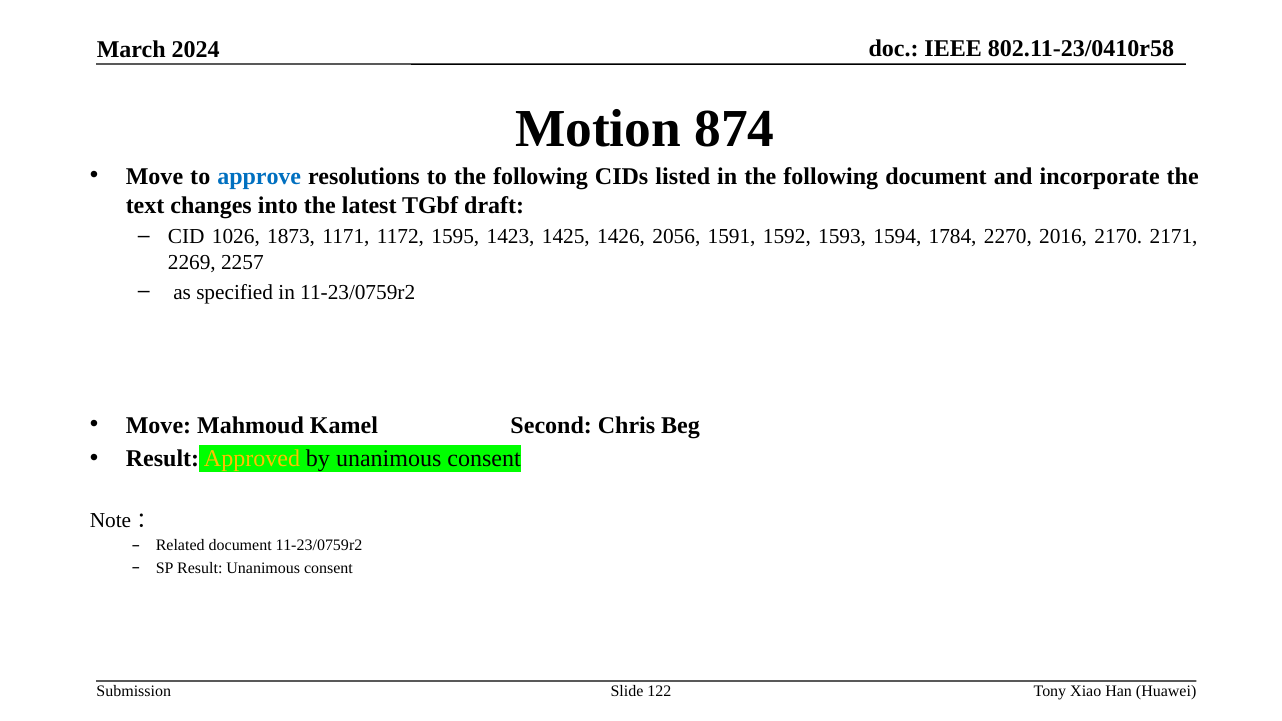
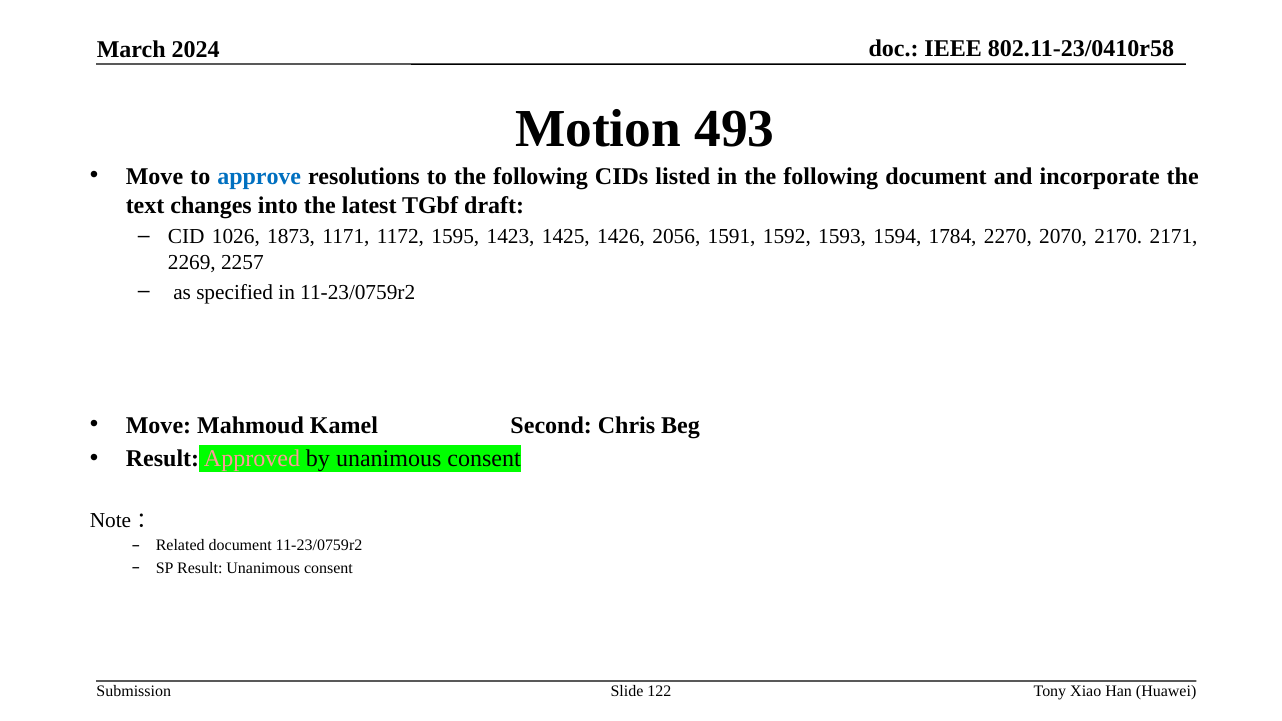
874: 874 -> 493
2016: 2016 -> 2070
Approved colour: yellow -> pink
